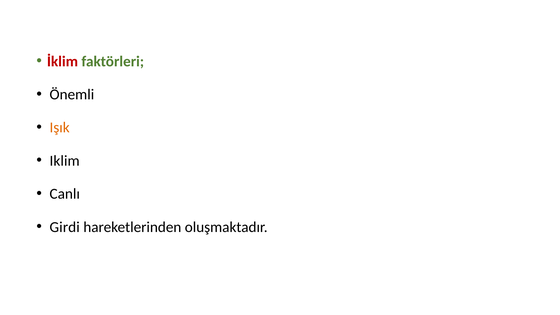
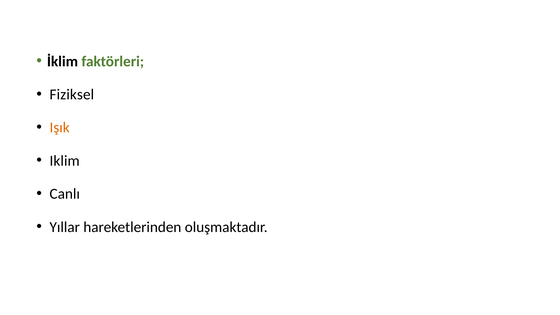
İklim colour: red -> black
Önemli: Önemli -> Fiziksel
Girdi: Girdi -> Yıllar
